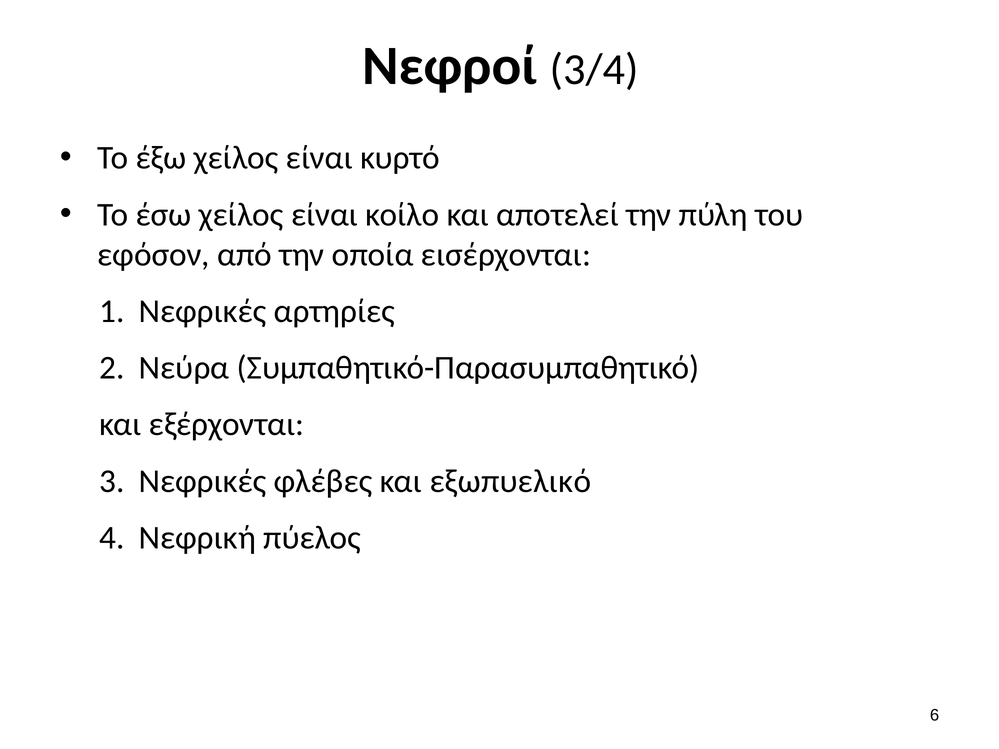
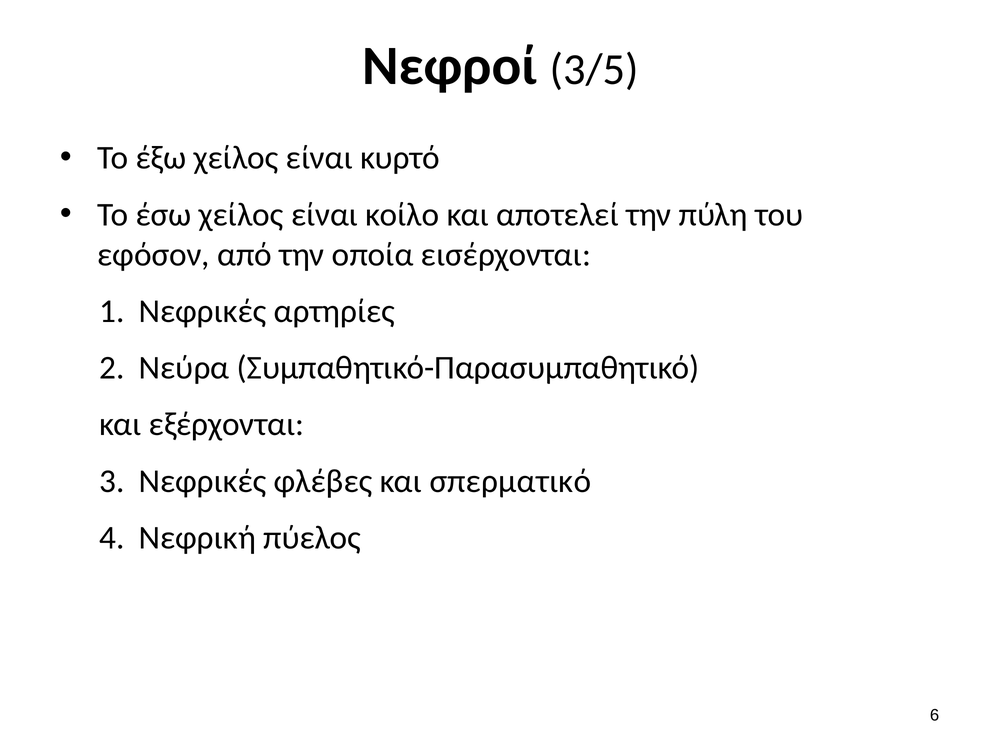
3/4: 3/4 -> 3/5
εξωπυελικό: εξωπυελικό -> σπερματικό
